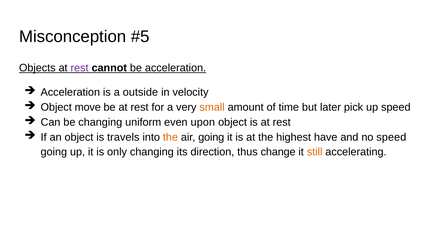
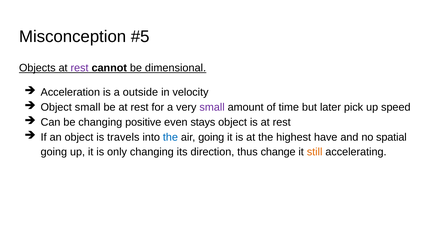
be acceleration: acceleration -> dimensional
Object move: move -> small
small at (212, 107) colour: orange -> purple
uniform: uniform -> positive
upon: upon -> stays
the at (170, 137) colour: orange -> blue
no speed: speed -> spatial
